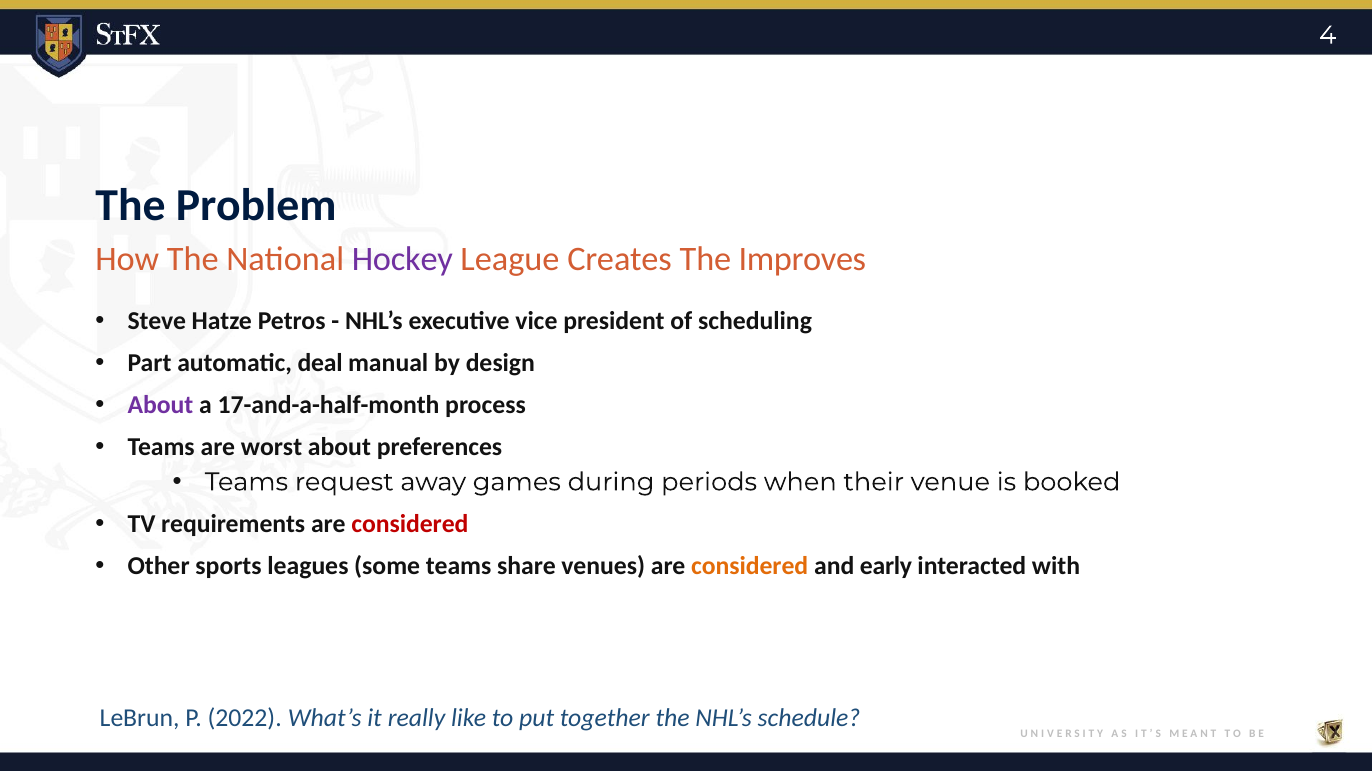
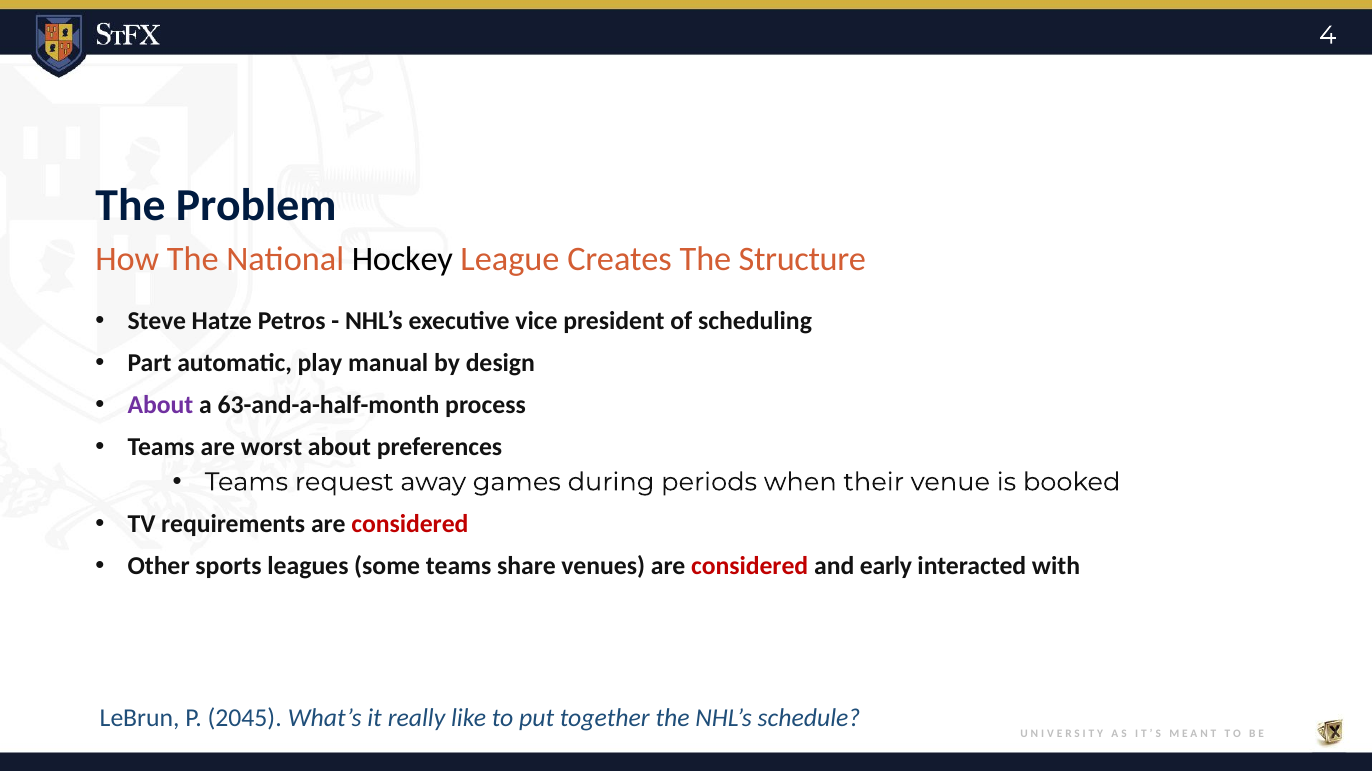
Hockey colour: purple -> black
Improves: Improves -> Structure
deal: deal -> play
17-and-a-half-month: 17-and-a-half-month -> 63-and-a-half-month
considered at (750, 567) colour: orange -> red
2022: 2022 -> 2045
